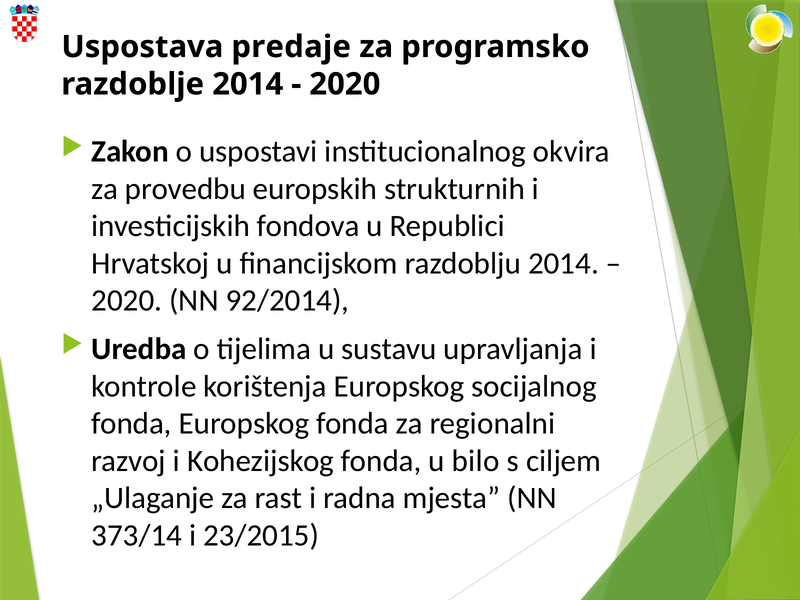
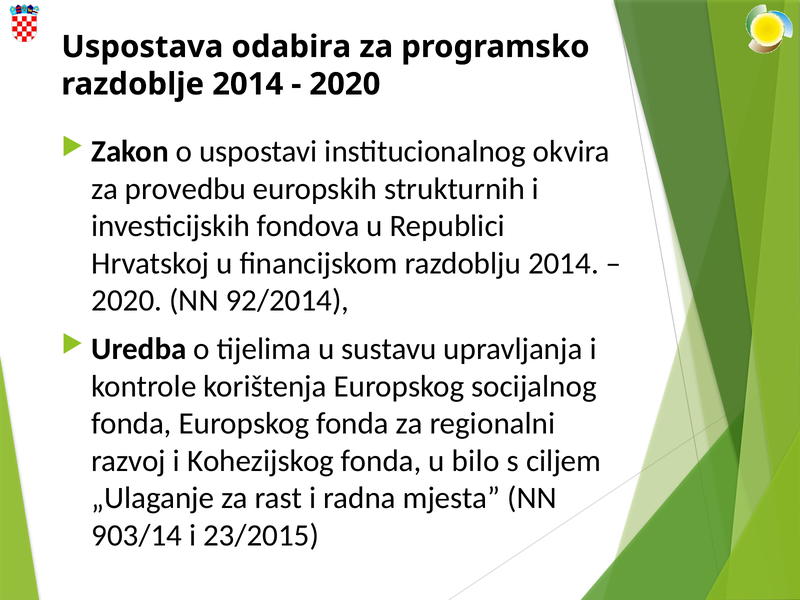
predaje: predaje -> odabira
373/14: 373/14 -> 903/14
